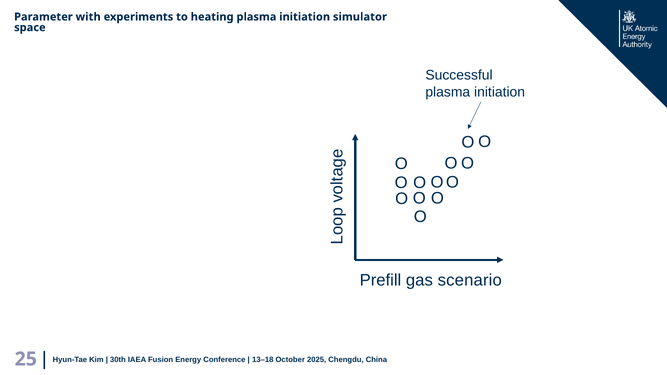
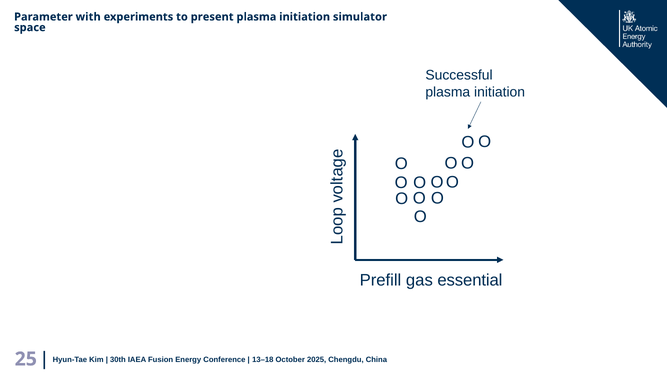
heating: heating -> present
scenario: scenario -> essential
